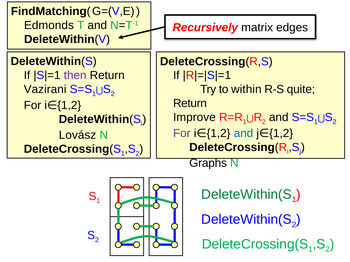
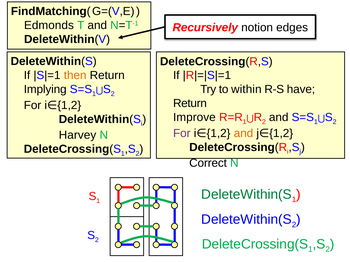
matrix: matrix -> notion
then colour: purple -> orange
Vazirani: Vazirani -> Implying
quite: quite -> have
and at (243, 133) colour: blue -> orange
Lovász: Lovász -> Harvey
Graphs: Graphs -> Correct
